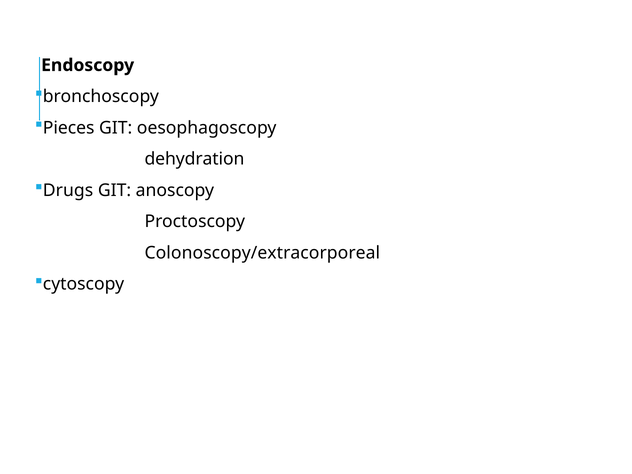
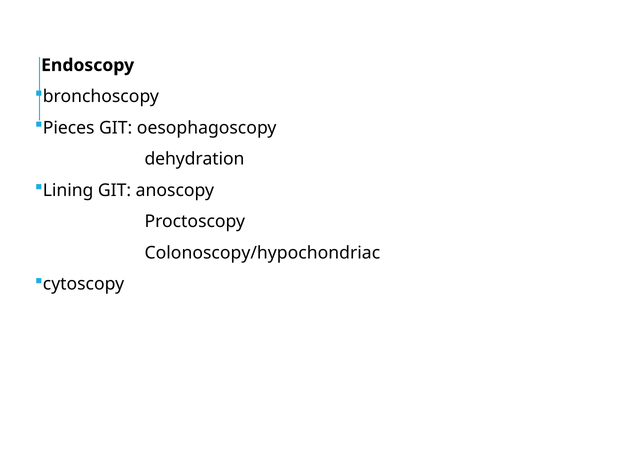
Drugs: Drugs -> Lining
Colonoscopy/extracorporeal: Colonoscopy/extracorporeal -> Colonoscopy/hypochondriac
